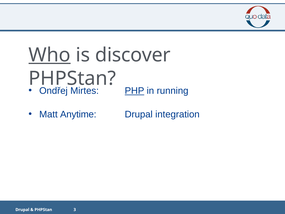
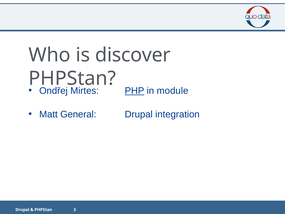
Who underline: present -> none
running: running -> module
Anytime: Anytime -> General
